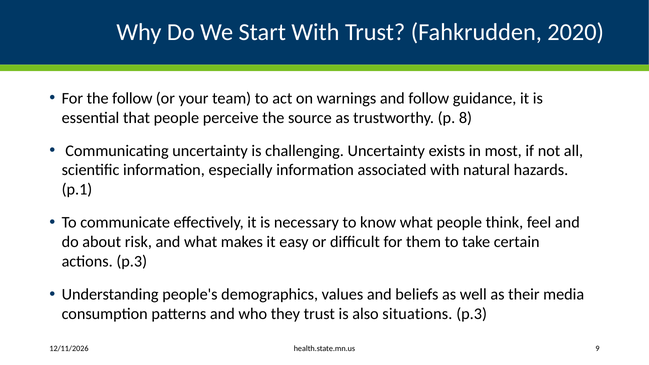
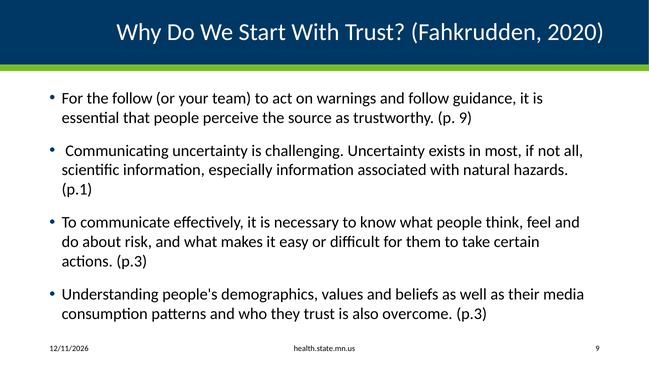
p 8: 8 -> 9
situations: situations -> overcome
